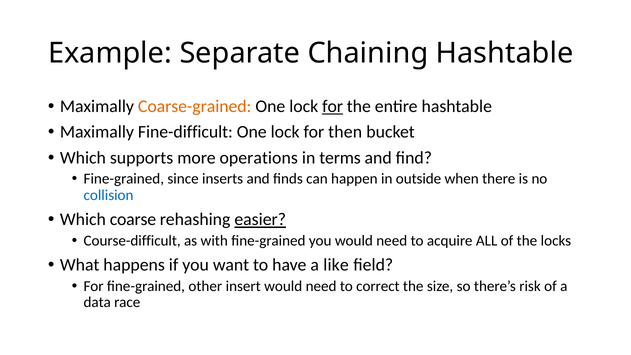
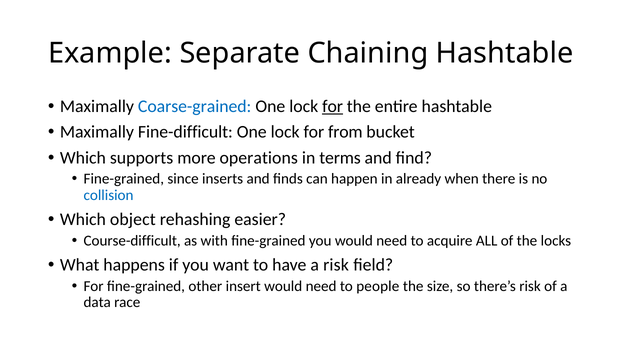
Coarse-grained colour: orange -> blue
then: then -> from
outside: outside -> already
coarse: coarse -> object
easier underline: present -> none
a like: like -> risk
correct: correct -> people
